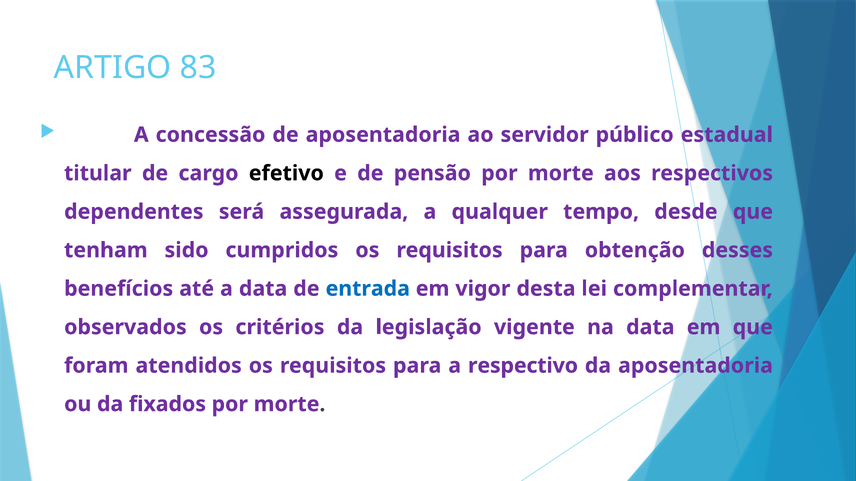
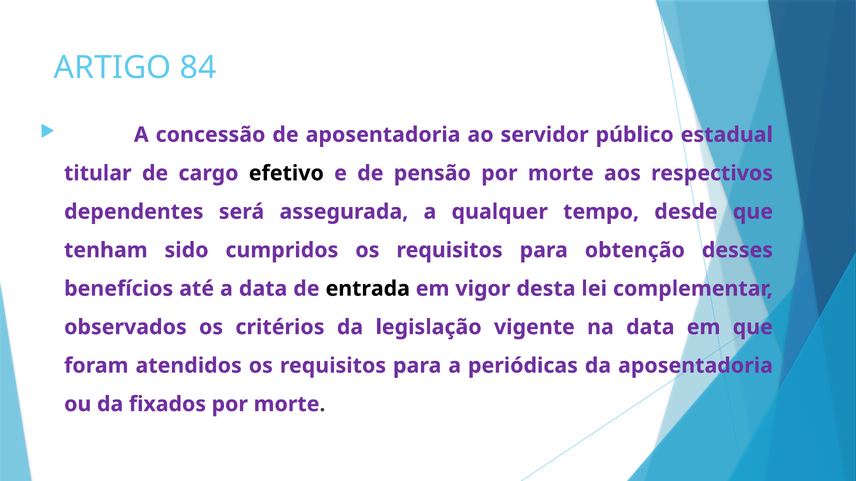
83: 83 -> 84
entrada colour: blue -> black
respectivo: respectivo -> periódicas
